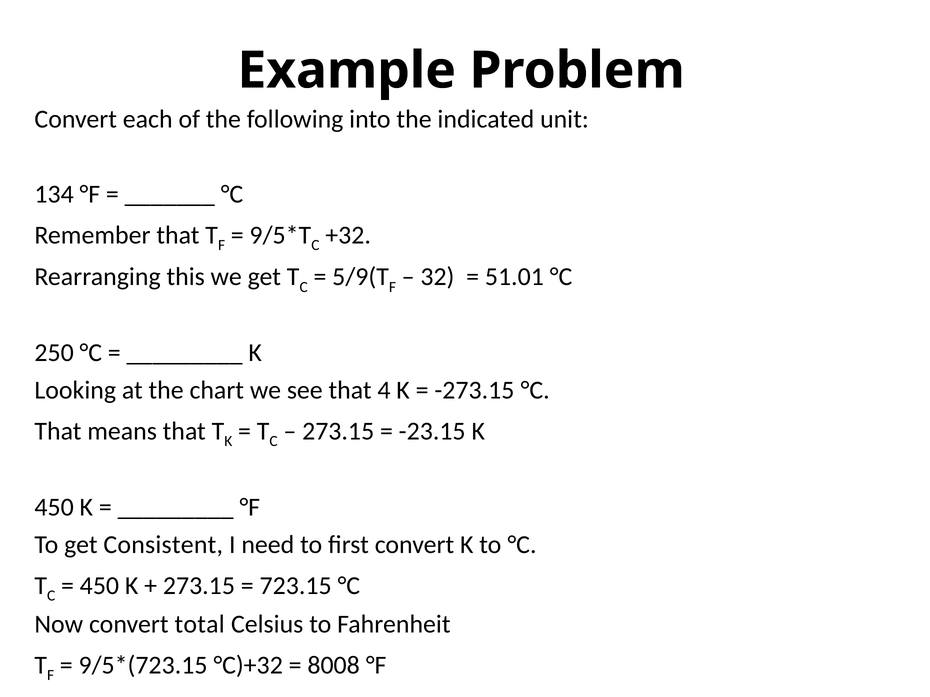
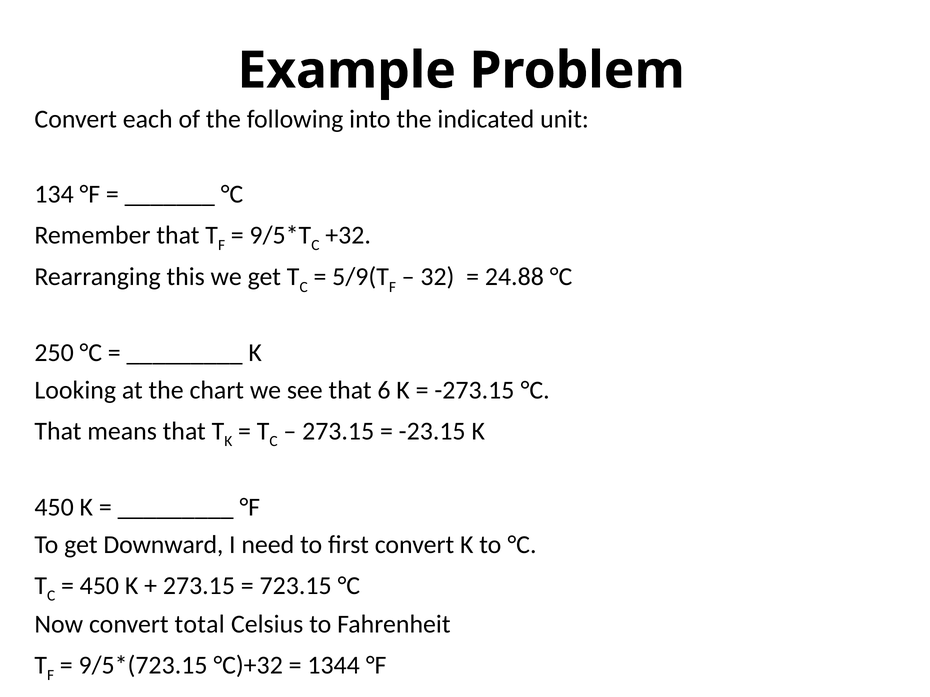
51.01: 51.01 -> 24.88
4: 4 -> 6
Consistent: Consistent -> Downward
8008: 8008 -> 1344
